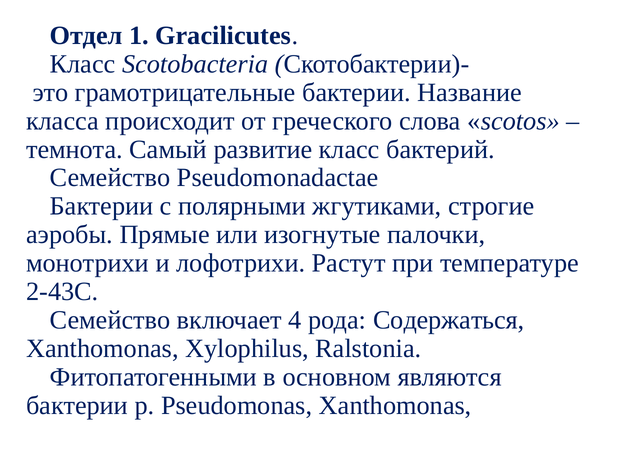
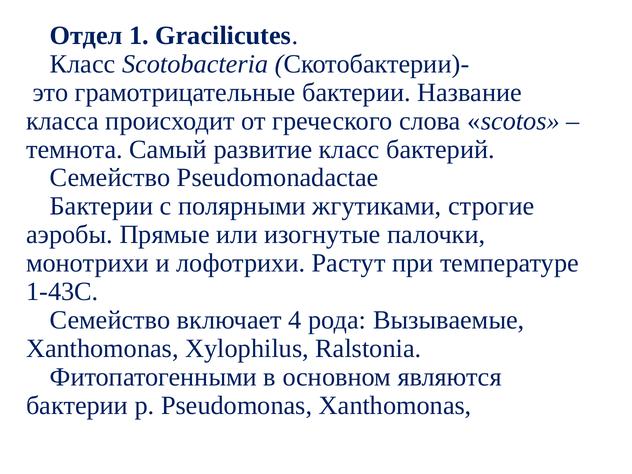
2-43С: 2-43С -> 1-43С
Содержаться: Содержаться -> Вызываемые
